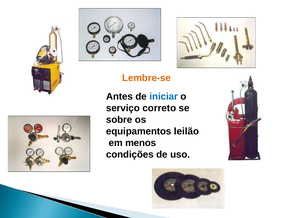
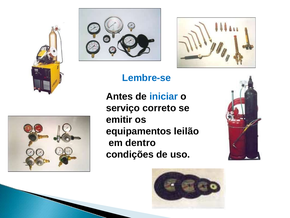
Lembre-se colour: orange -> blue
sobre: sobre -> emitir
menos: menos -> dentro
